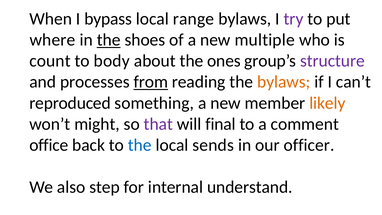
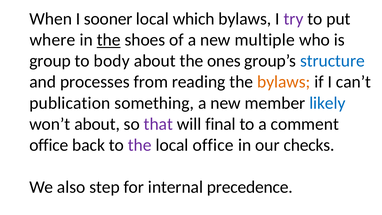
bypass: bypass -> sooner
range: range -> which
count: count -> group
structure colour: purple -> blue
from underline: present -> none
reproduced: reproduced -> publication
likely colour: orange -> blue
won’t might: might -> about
the at (140, 145) colour: blue -> purple
local sends: sends -> office
officer: officer -> checks
understand: understand -> precedence
